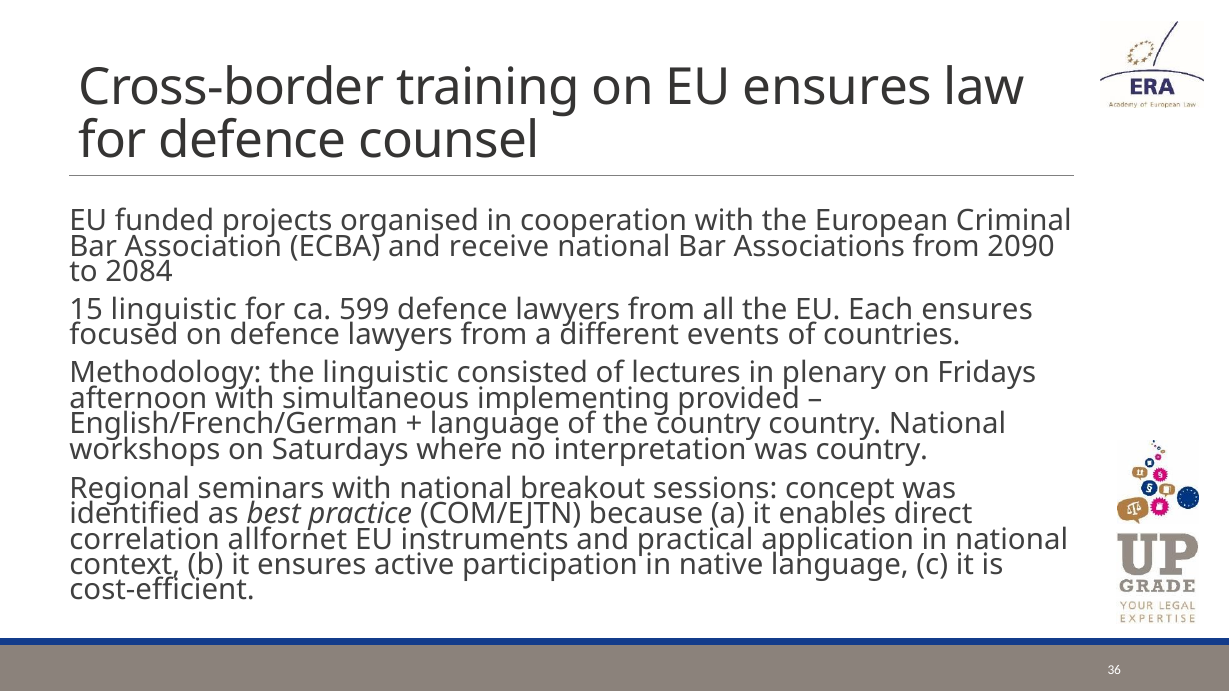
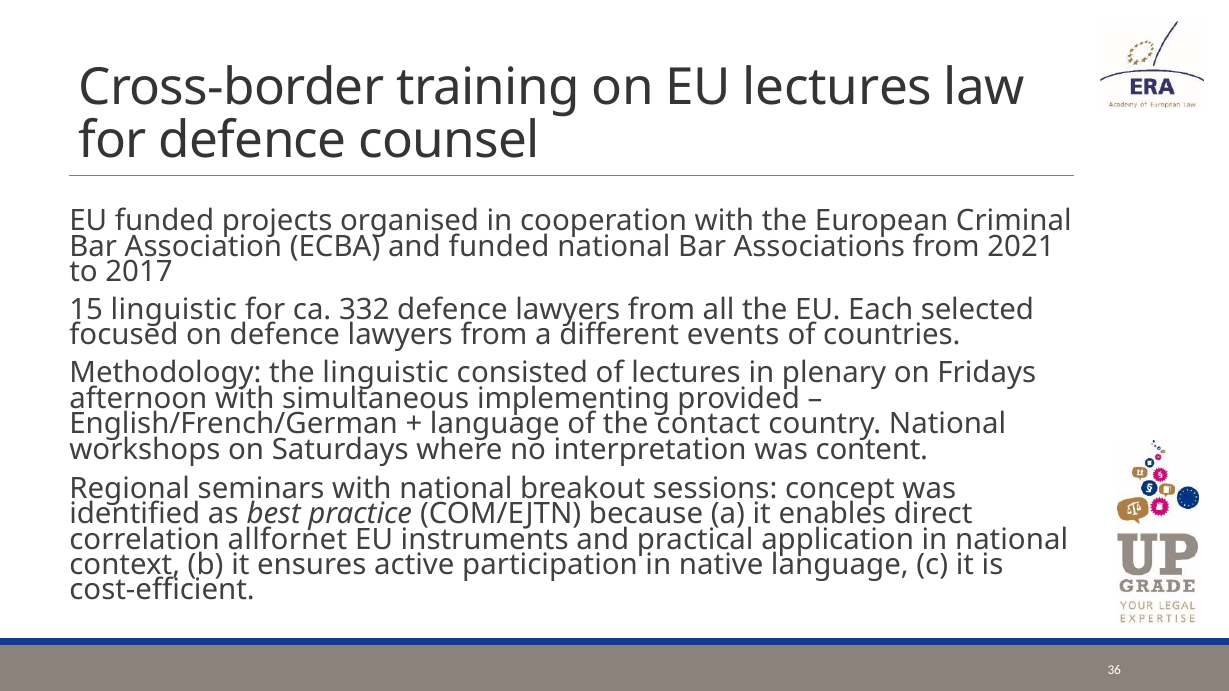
EU ensures: ensures -> lectures
and receive: receive -> funded
2090: 2090 -> 2021
2084: 2084 -> 2017
599: 599 -> 332
Each ensures: ensures -> selected
the country: country -> contact
was country: country -> content
